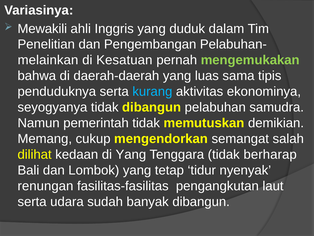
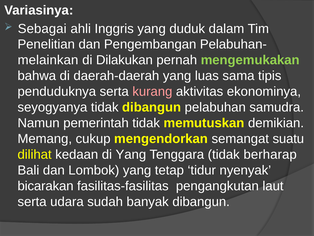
Mewakili: Mewakili -> Sebagai
Kesatuan: Kesatuan -> Dilakukan
kurang colour: light blue -> pink
salah: salah -> suatu
renungan: renungan -> bicarakan
